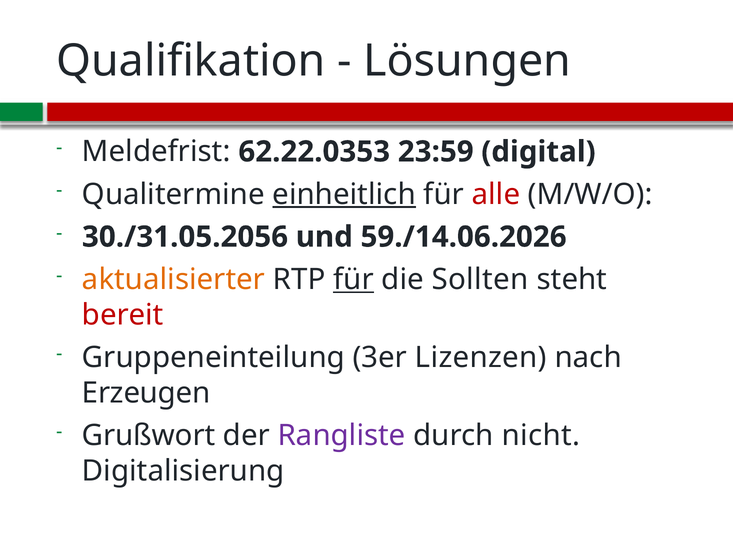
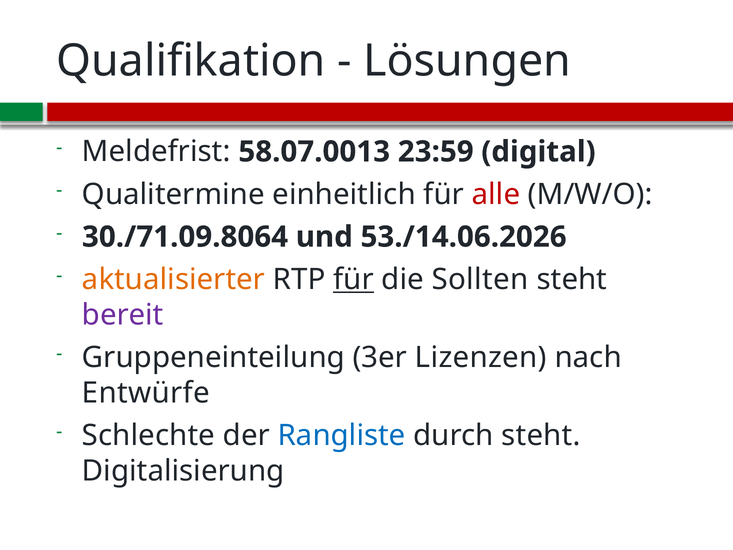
62.22.0353: 62.22.0353 -> 58.07.0013
einheitlich underline: present -> none
30./31.05.2056: 30./31.05.2056 -> 30./71.09.8064
59./14.06.2026: 59./14.06.2026 -> 53./14.06.2026
bereit colour: red -> purple
Erzeugen: Erzeugen -> Entwürfe
Grußwort: Grußwort -> Schlechte
Rangliste colour: purple -> blue
durch nicht: nicht -> steht
